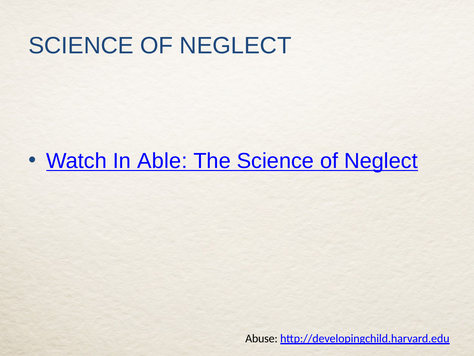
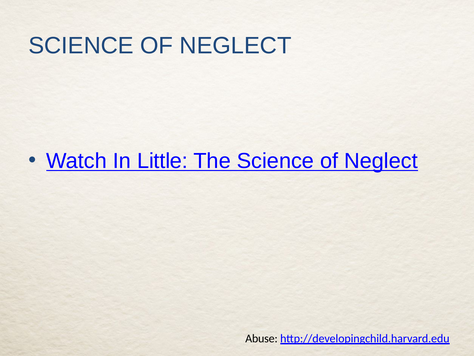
Able: Able -> Little
